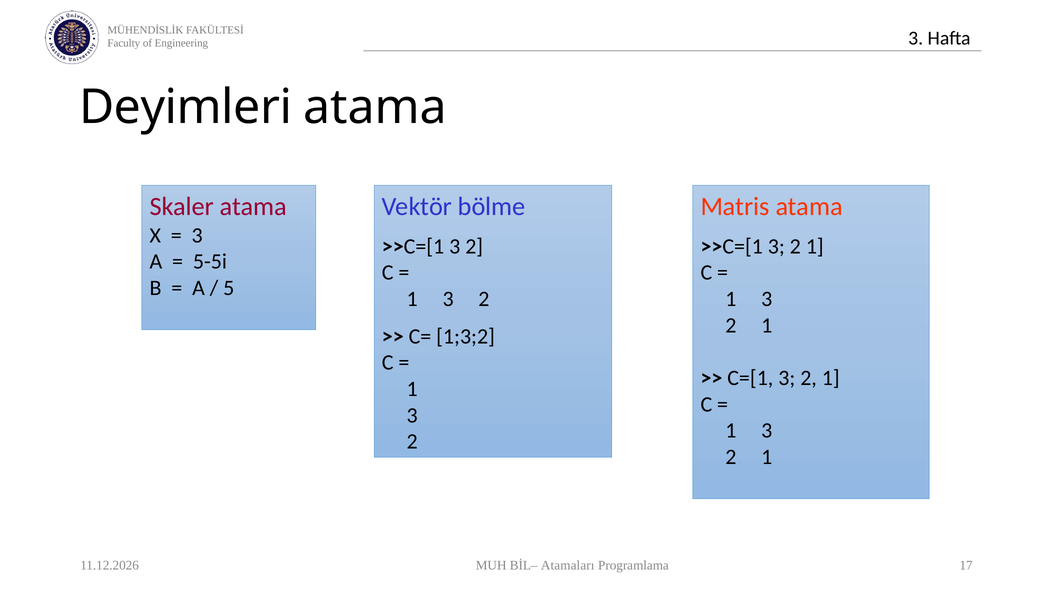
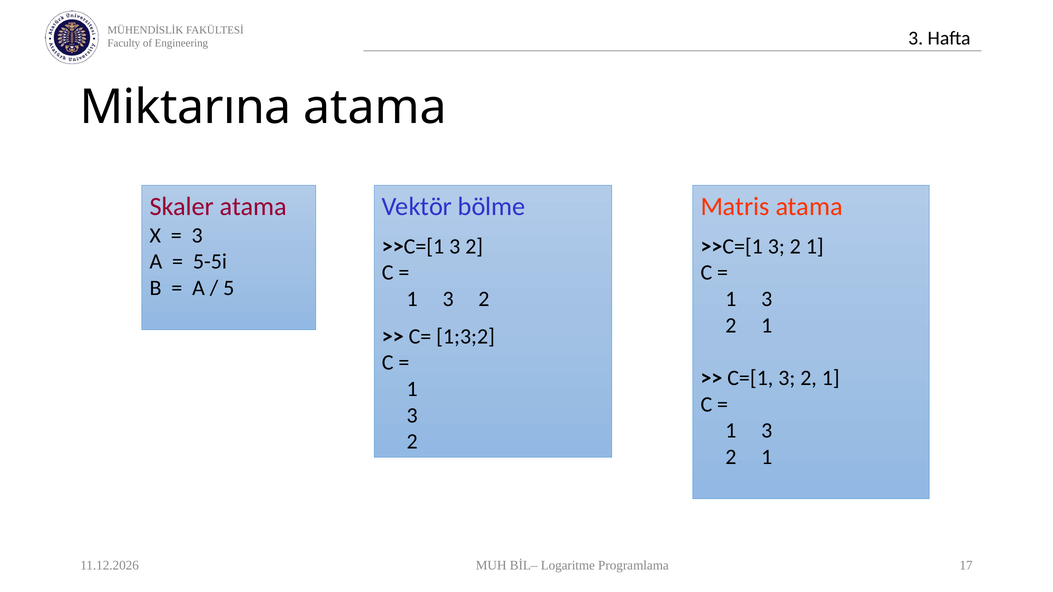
Deyimleri: Deyimleri -> Miktarına
Atamaları: Atamaları -> Logaritme
